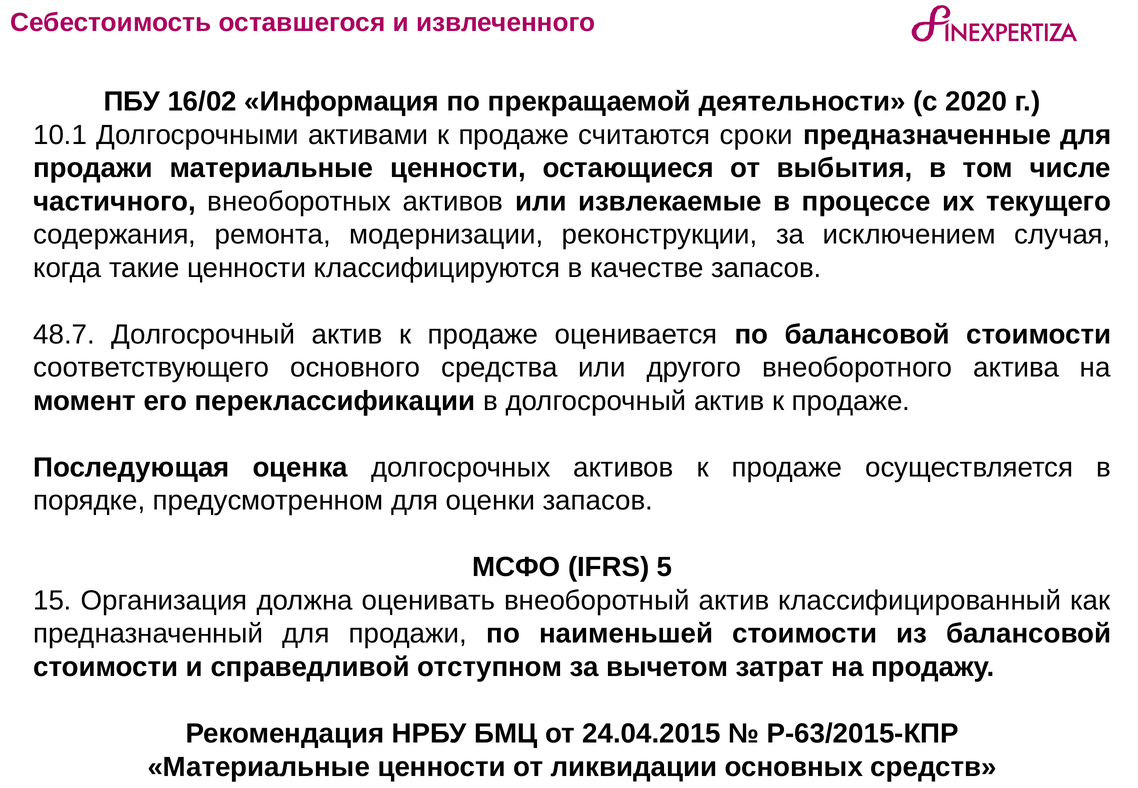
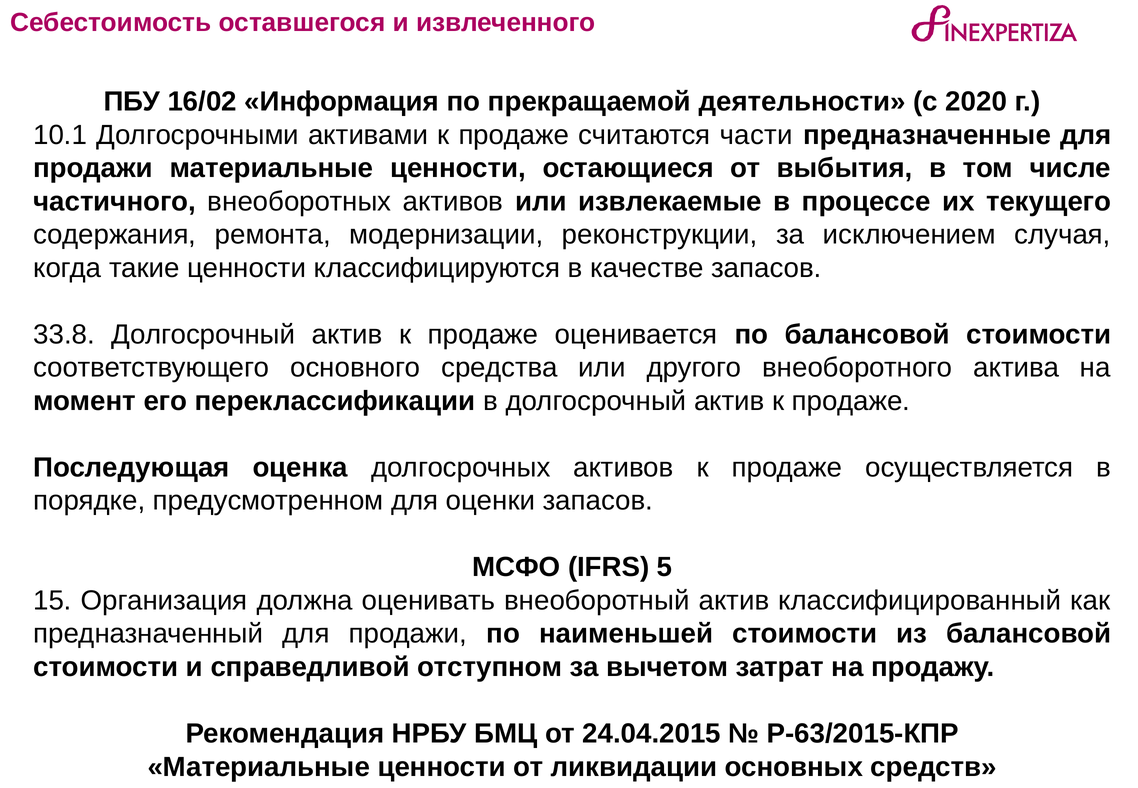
сроки: сроки -> части
48.7: 48.7 -> 33.8
